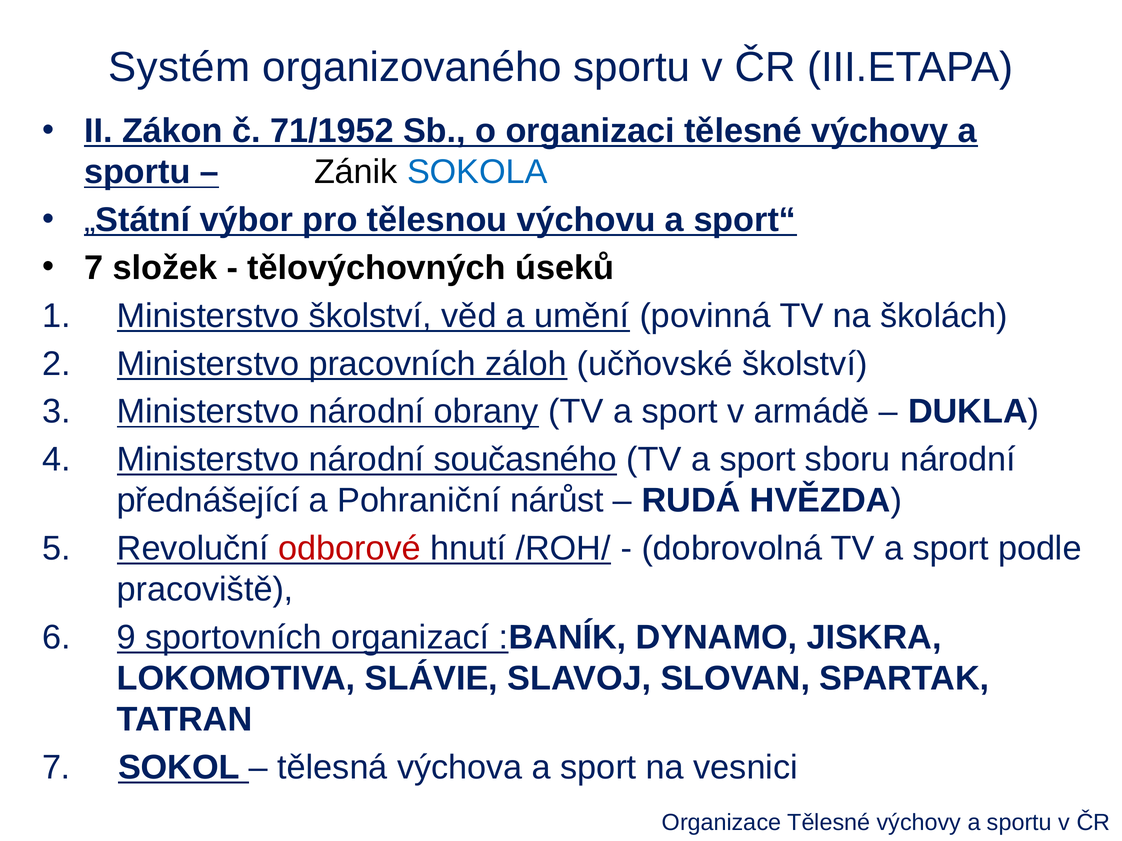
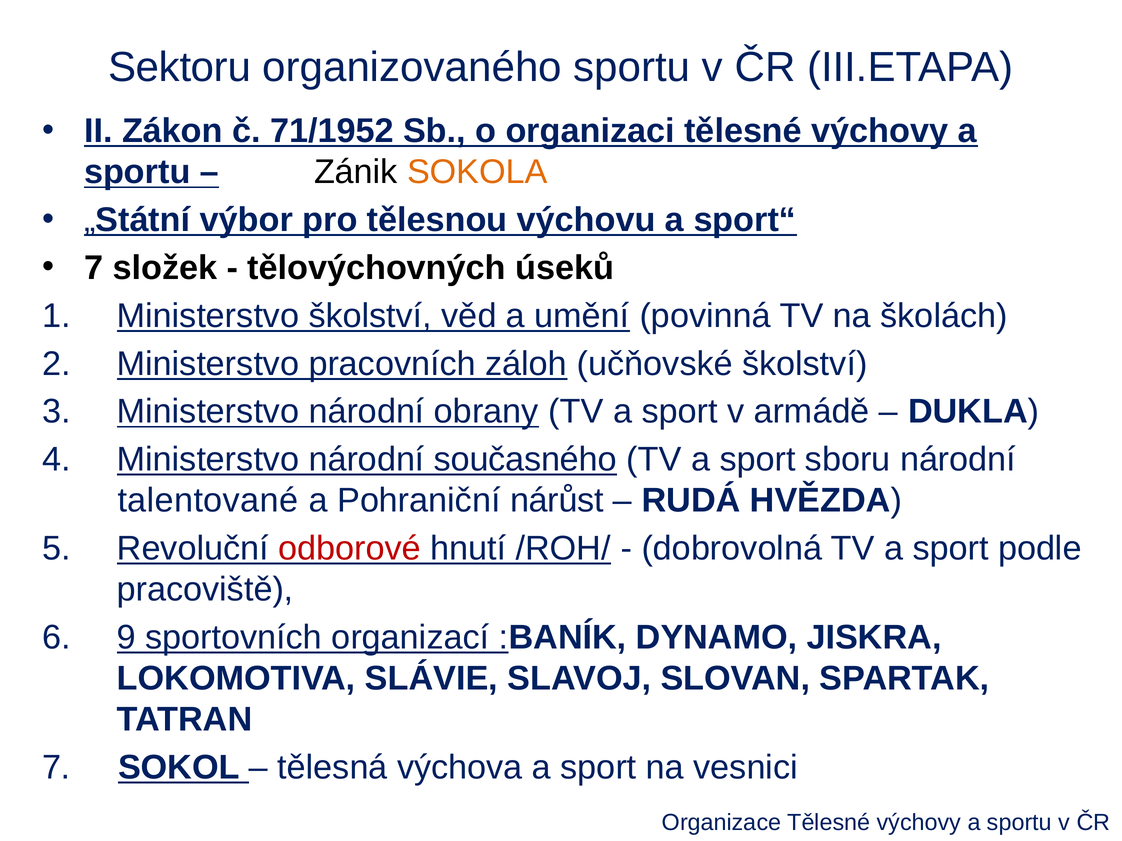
Systém: Systém -> Sektoru
SOKOLA colour: blue -> orange
přednášející: přednášející -> talentované
